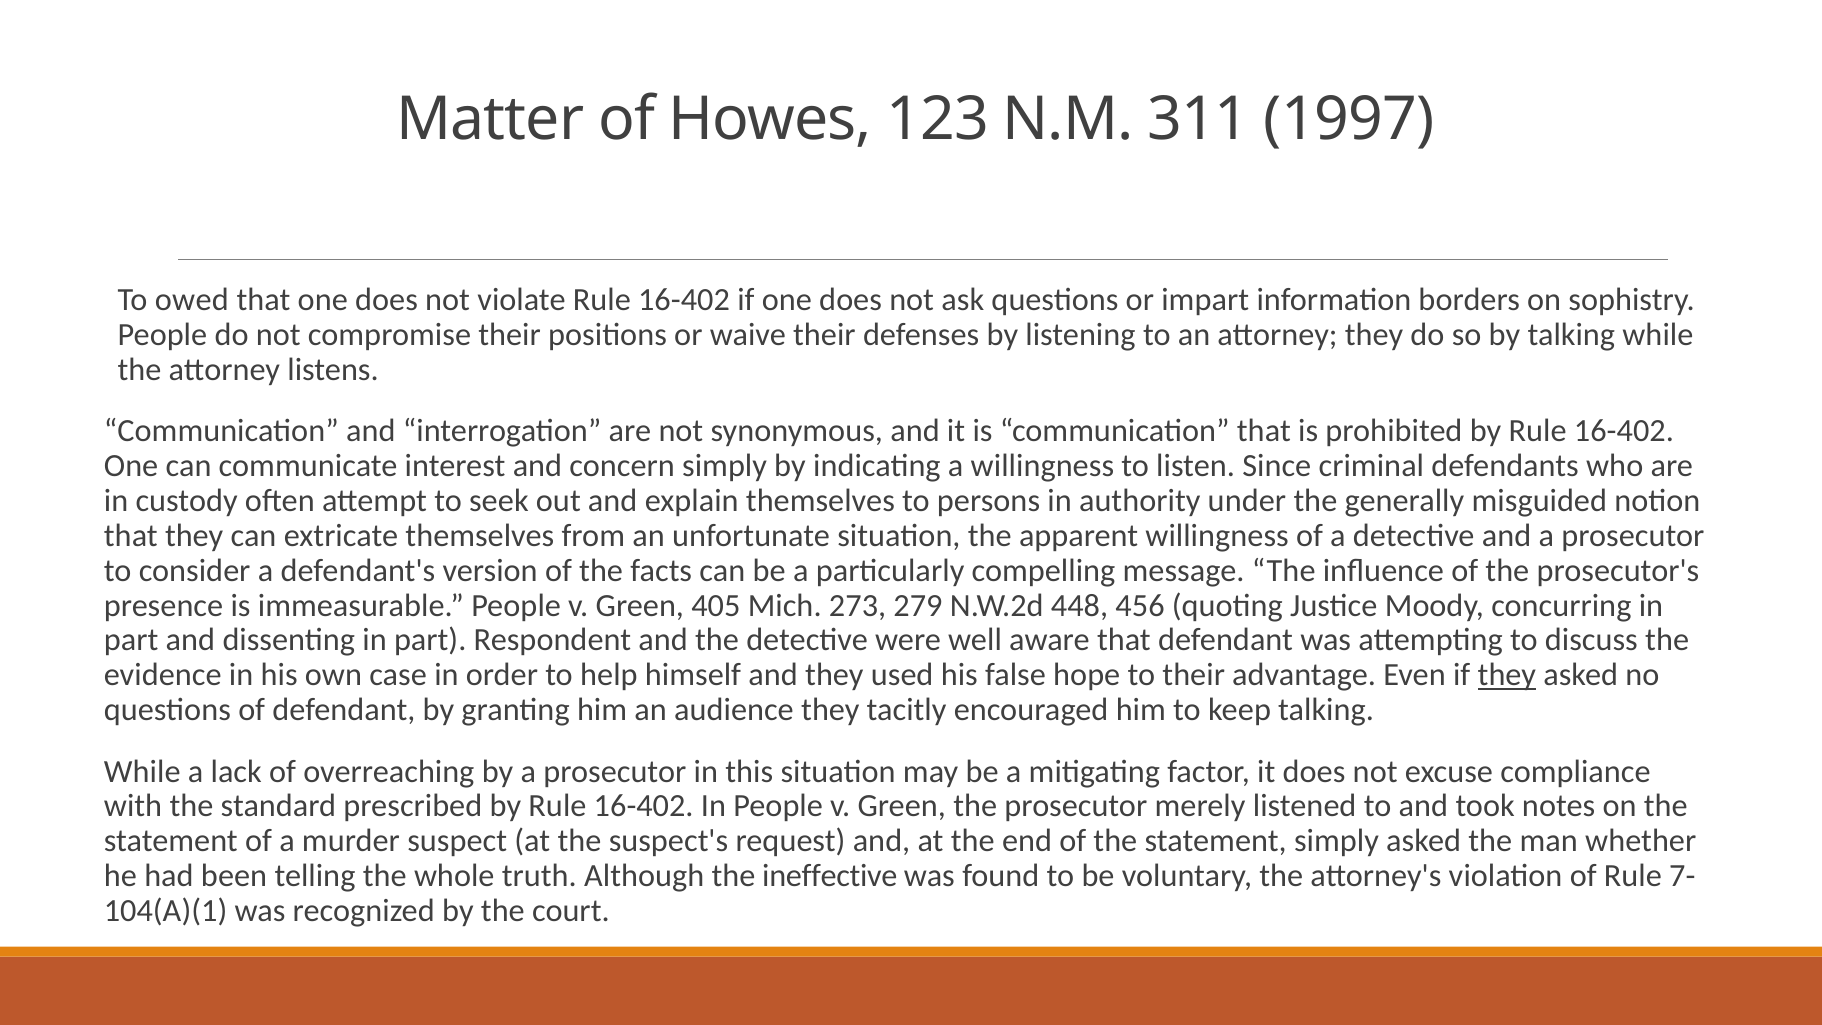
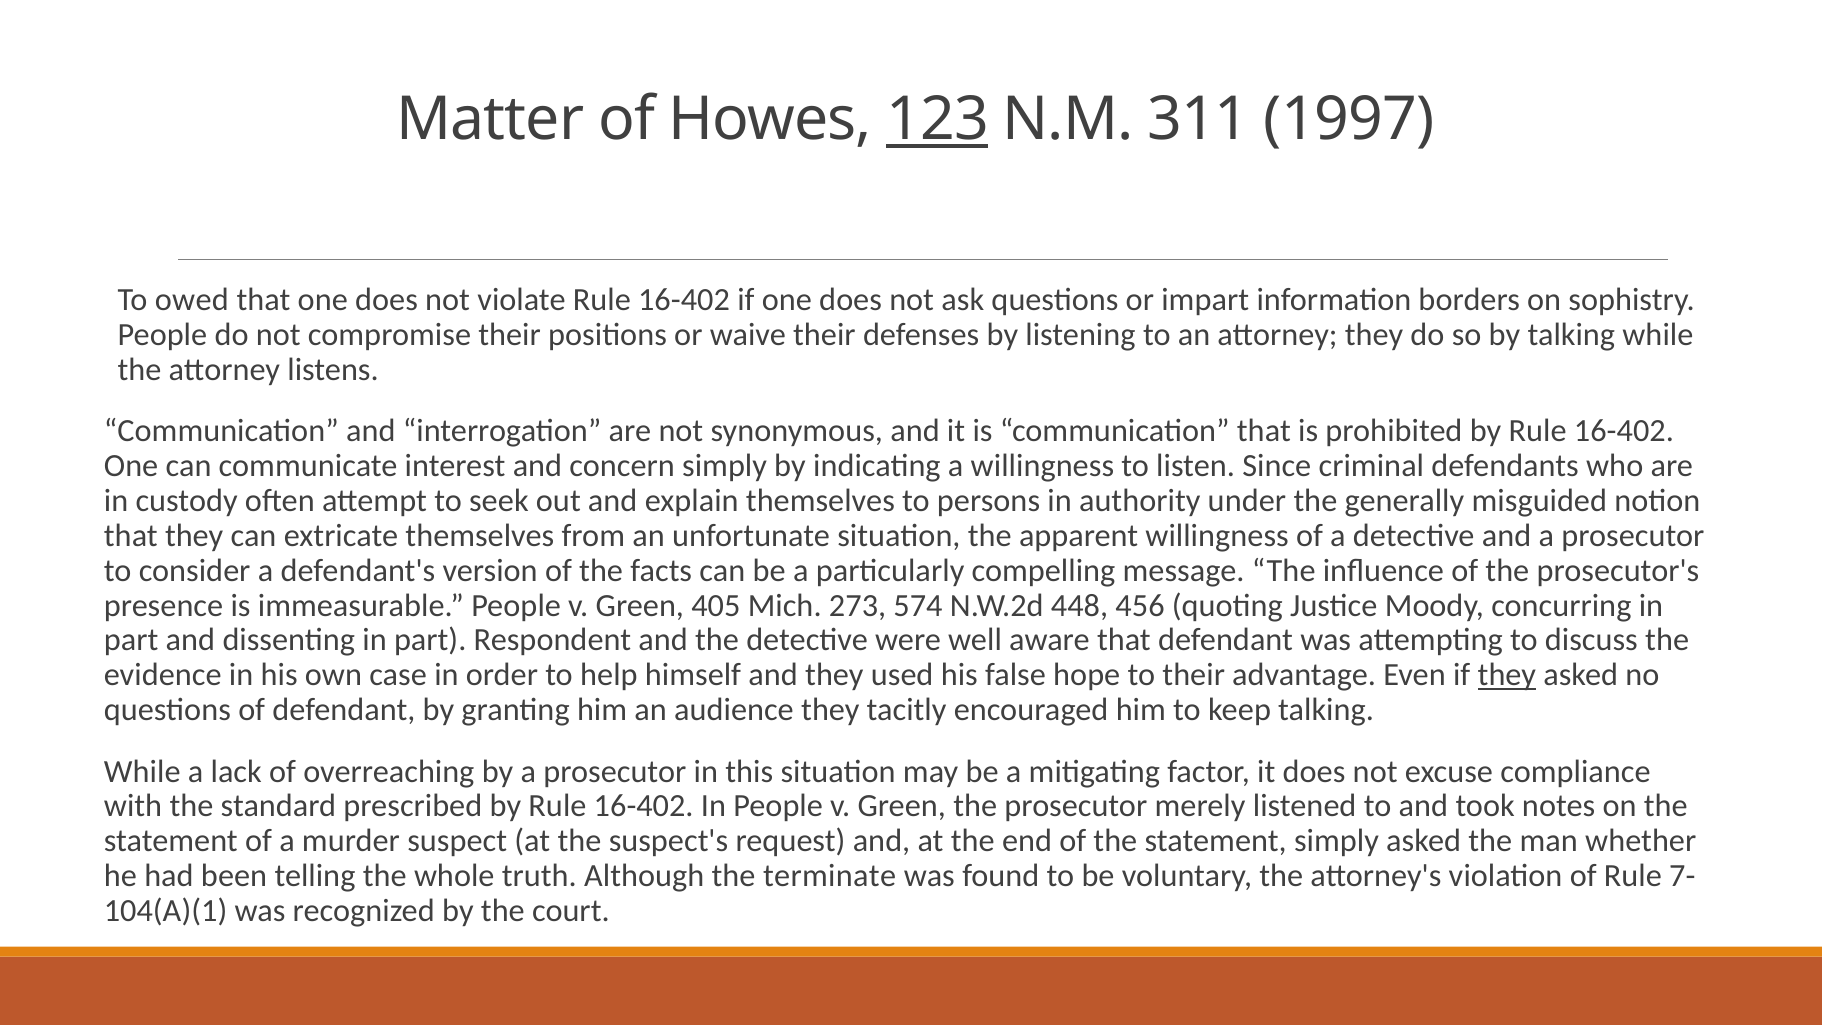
123 underline: none -> present
279: 279 -> 574
ineffective: ineffective -> terminate
